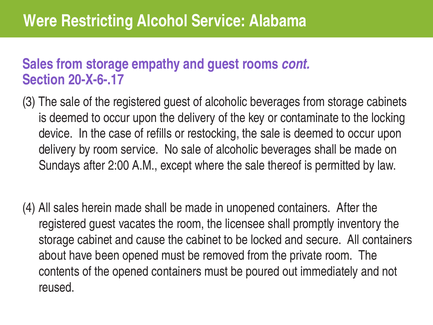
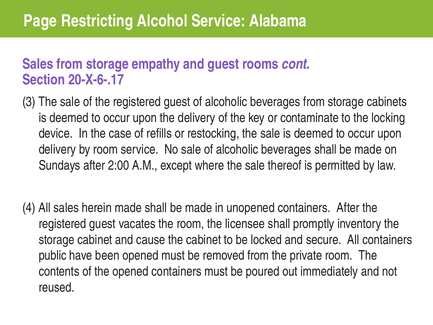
Were: Were -> Page
about: about -> public
